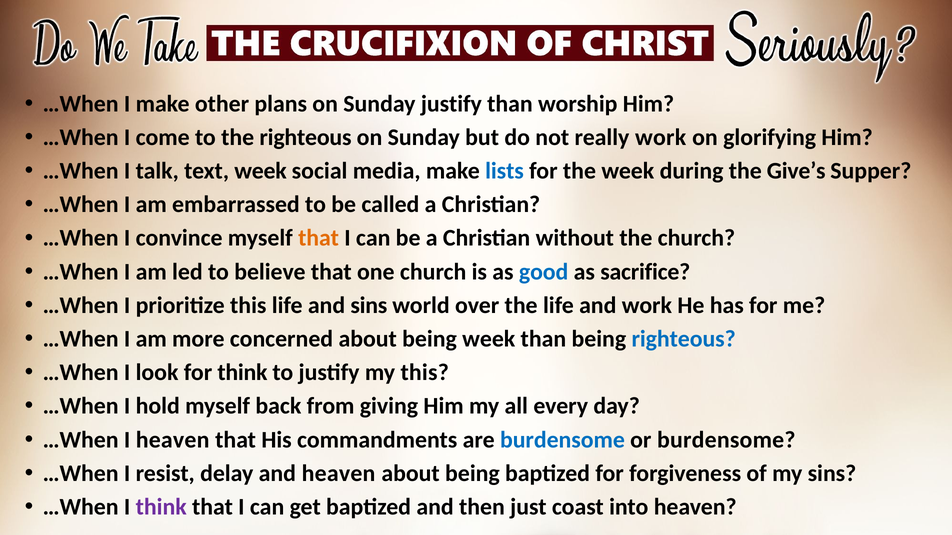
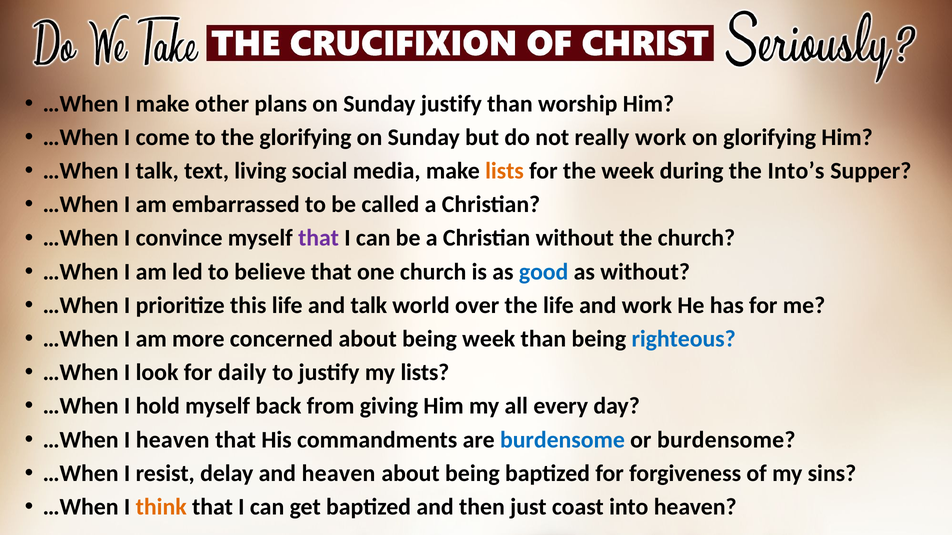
the righteous: righteous -> glorifying
text week: week -> living
lists at (505, 171) colour: blue -> orange
Give’s: Give’s -> Into’s
that at (319, 238) colour: orange -> purple
as sacrifice: sacrifice -> without
and sins: sins -> talk
for think: think -> daily
my this: this -> lists
think at (161, 507) colour: purple -> orange
